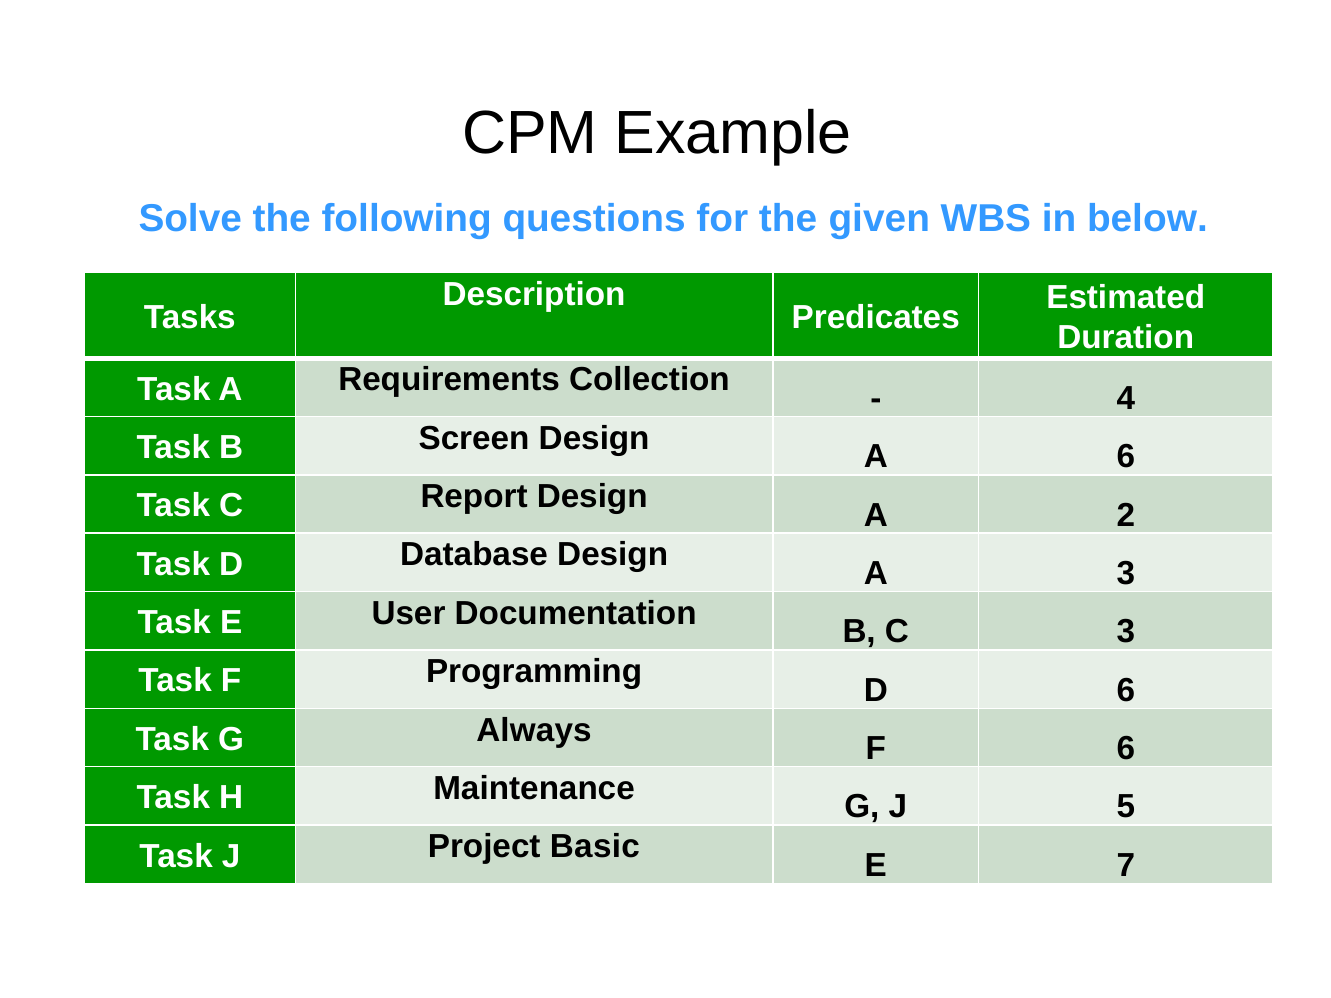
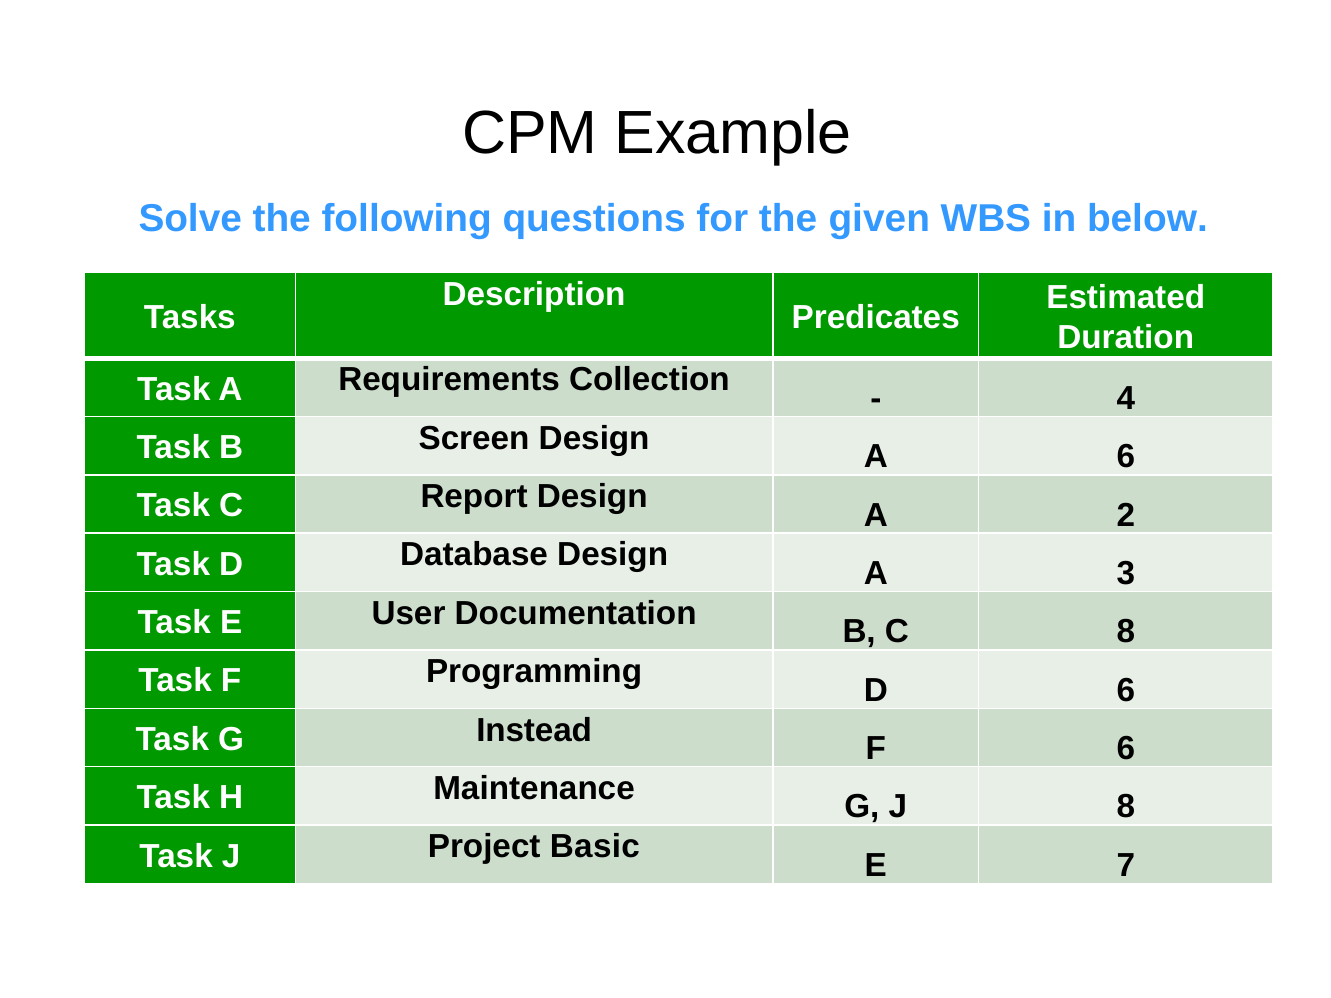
C 3: 3 -> 8
Always: Always -> Instead
J 5: 5 -> 8
